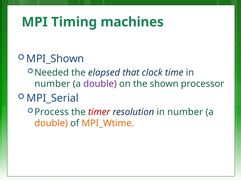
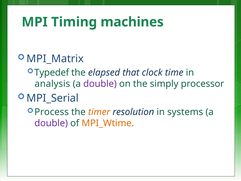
MPI_Shown: MPI_Shown -> MPI_Matrix
Needed: Needed -> Typedef
number at (52, 84): number -> analysis
shown: shown -> simply
timer colour: red -> orange
resolution in number: number -> systems
double at (51, 123) colour: orange -> purple
